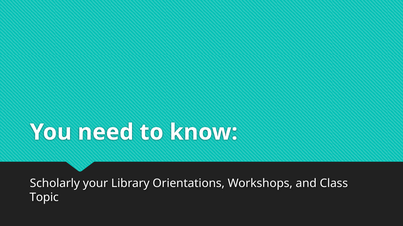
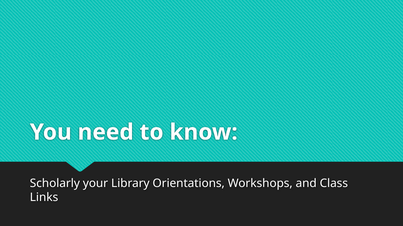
Topic: Topic -> Links
